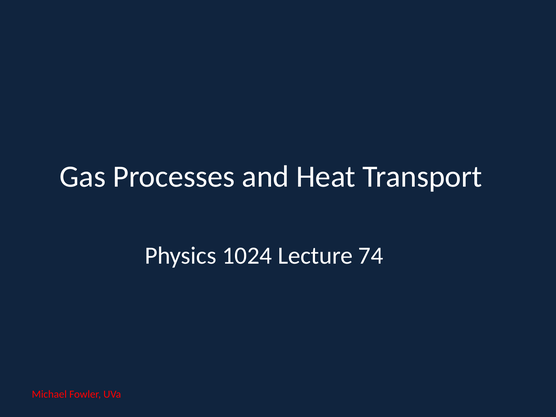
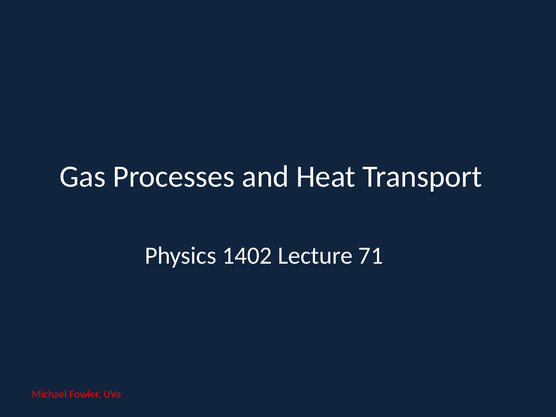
1024: 1024 -> 1402
74: 74 -> 71
